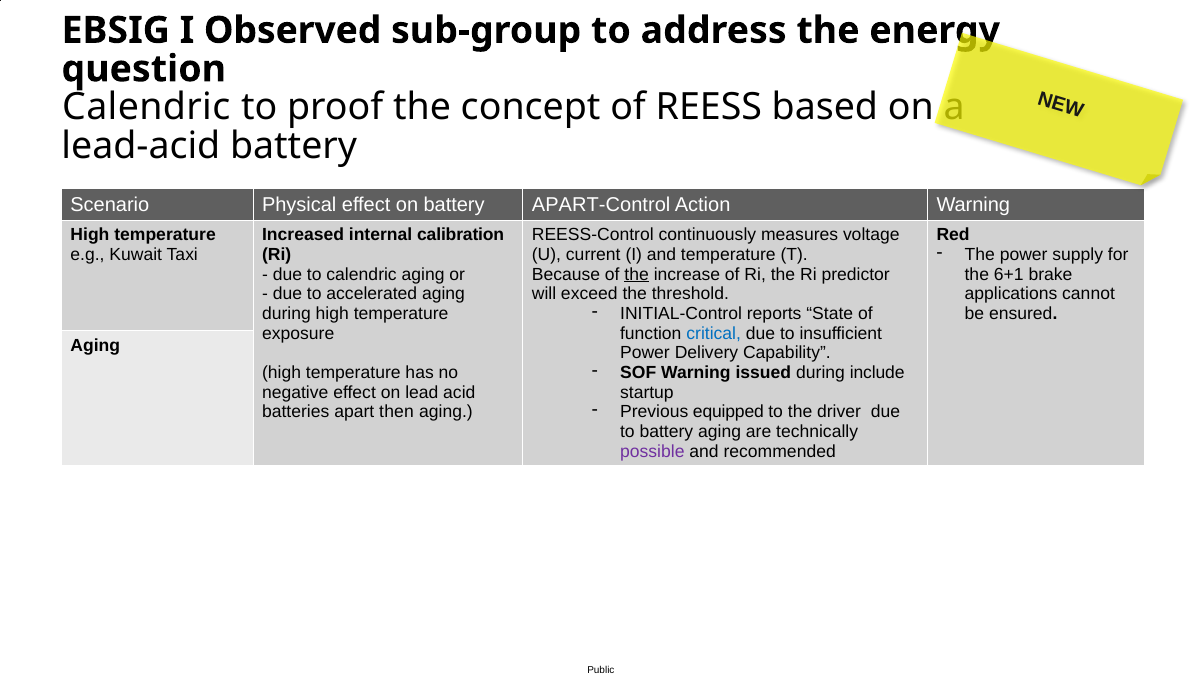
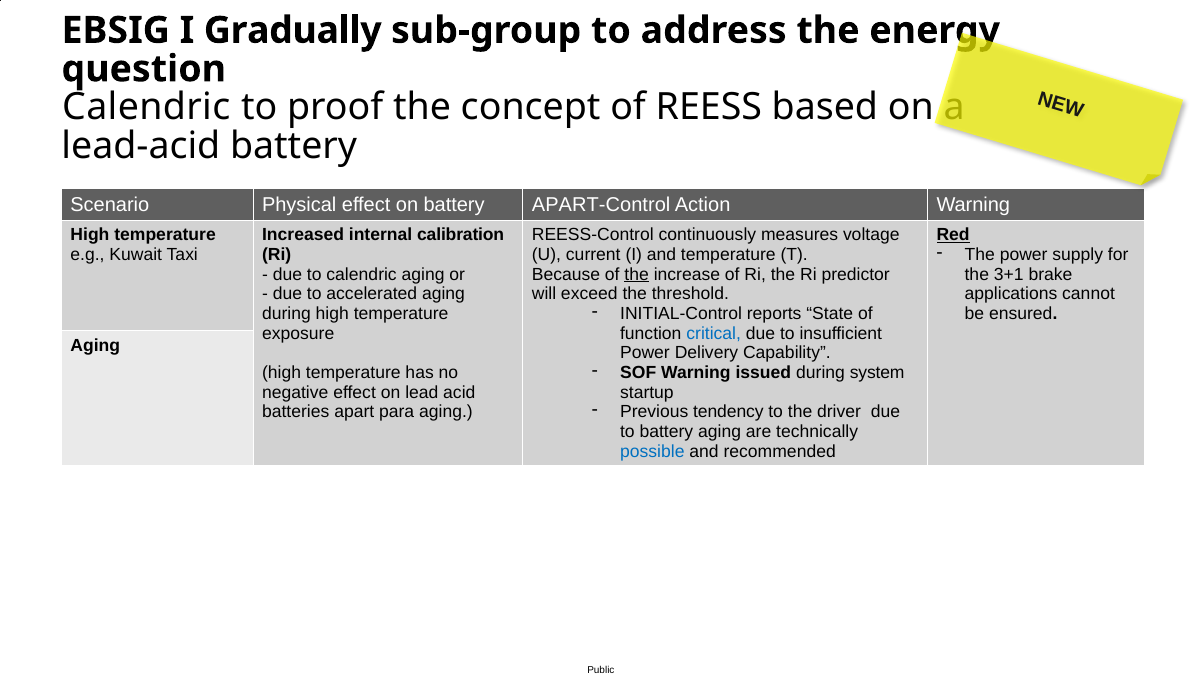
Observed: Observed -> Gradually
Red underline: none -> present
6+1: 6+1 -> 3+1
include: include -> system
equipped: equipped -> tendency
then: then -> para
possible colour: purple -> blue
